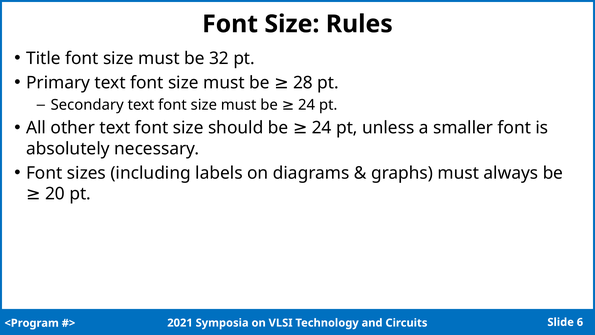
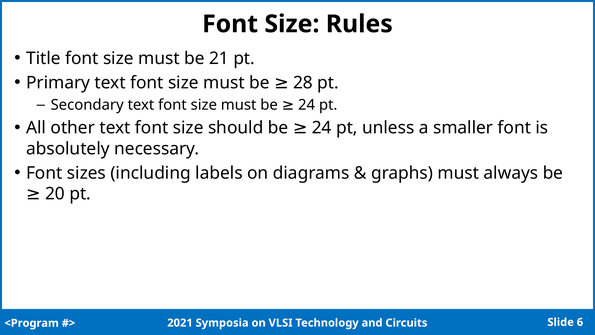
32: 32 -> 21
